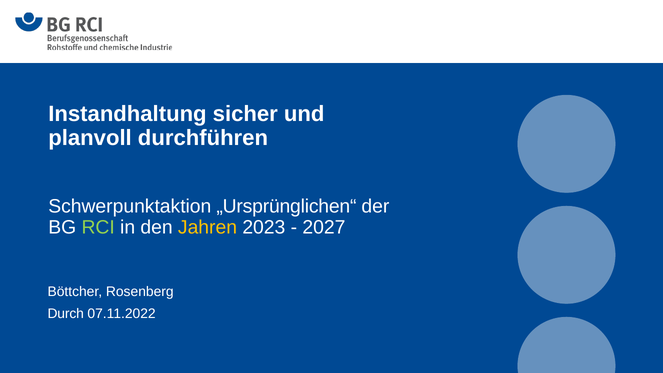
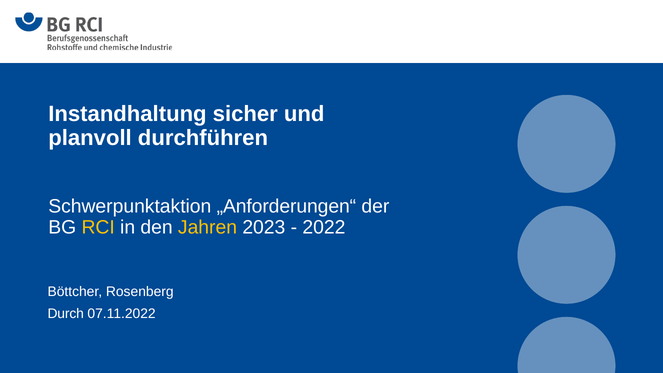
„Ursprünglichen“: „Ursprünglichen“ -> „Anforderungen“
RCI colour: light green -> yellow
2027: 2027 -> 2022
